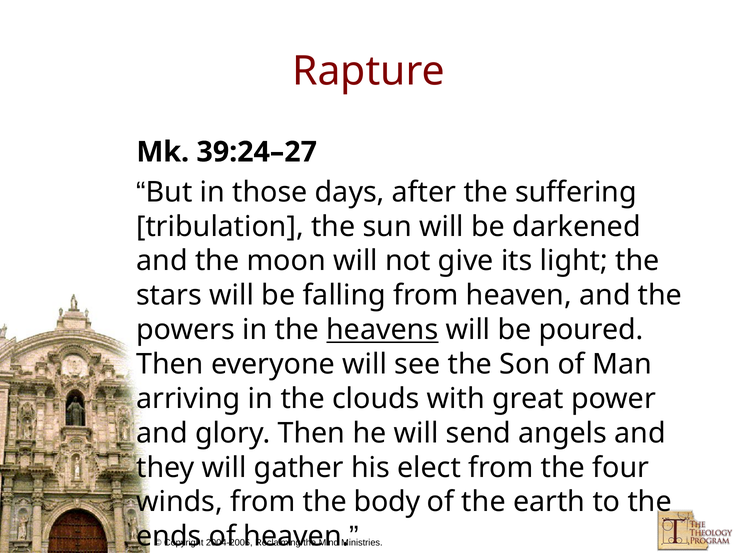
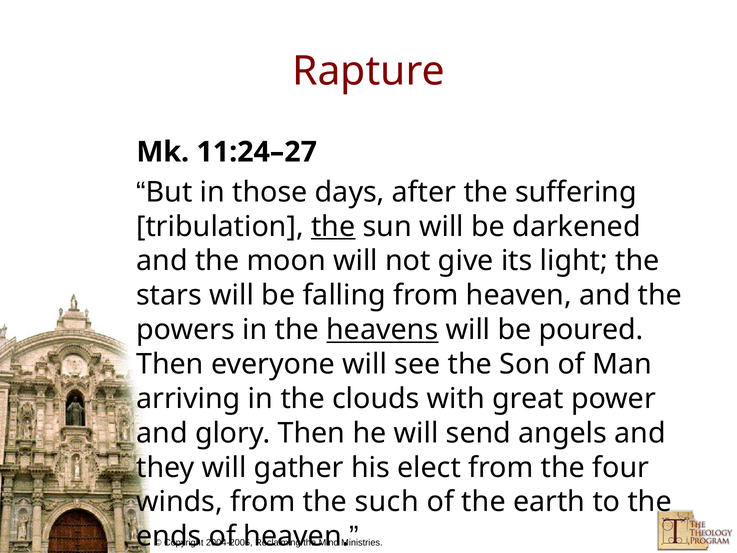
39:24–27: 39:24–27 -> 11:24–27
the at (333, 226) underline: none -> present
body: body -> such
